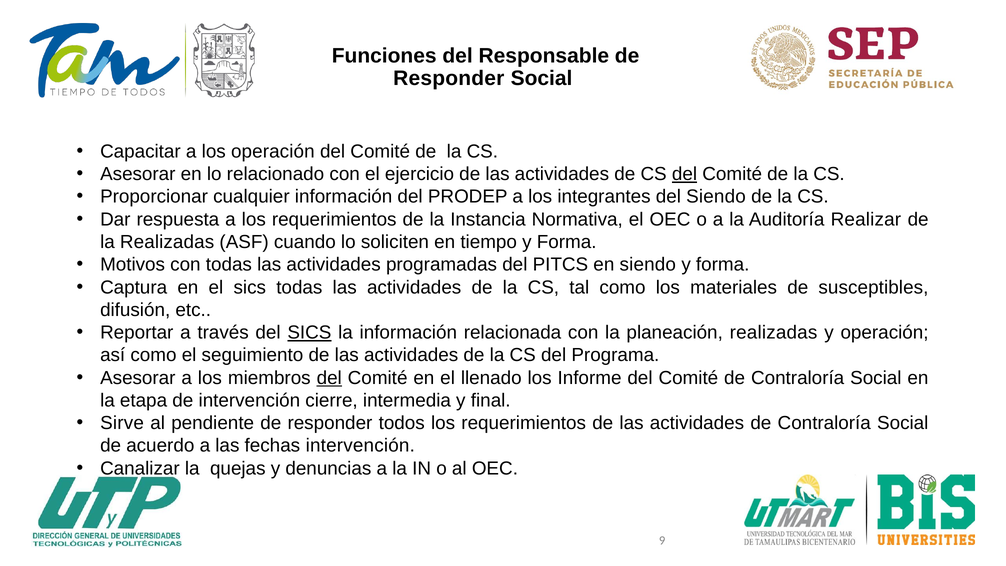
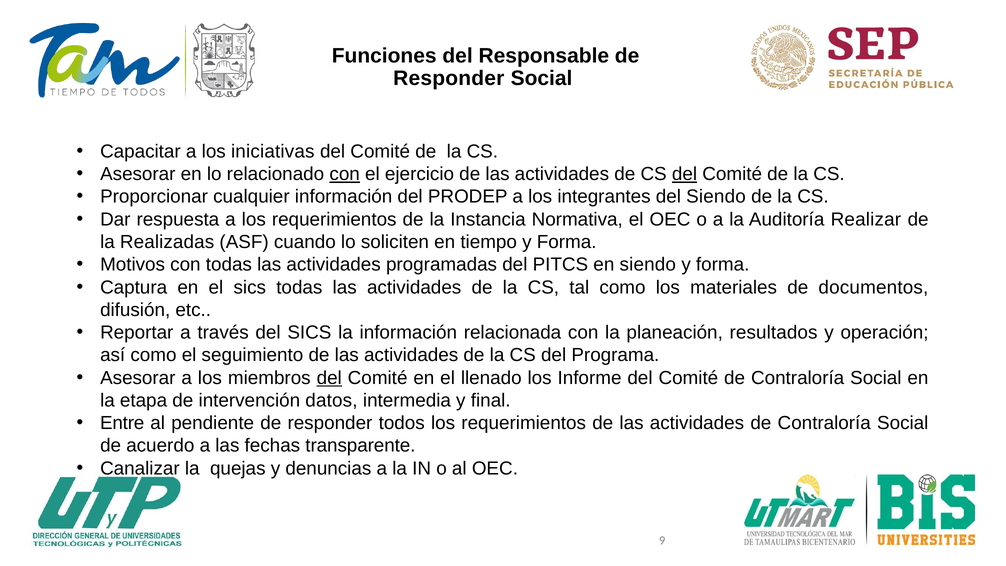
los operación: operación -> iniciativas
con at (345, 174) underline: none -> present
susceptibles: susceptibles -> documentos
SICS at (309, 332) underline: present -> none
planeación realizadas: realizadas -> resultados
cierre: cierre -> datos
Sirve: Sirve -> Entre
fechas intervención: intervención -> transparente
